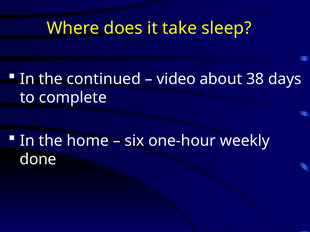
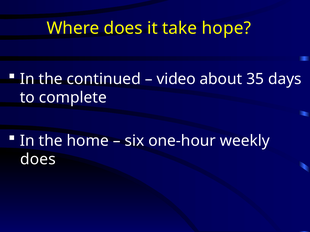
sleep: sleep -> hope
38: 38 -> 35
done at (38, 160): done -> does
